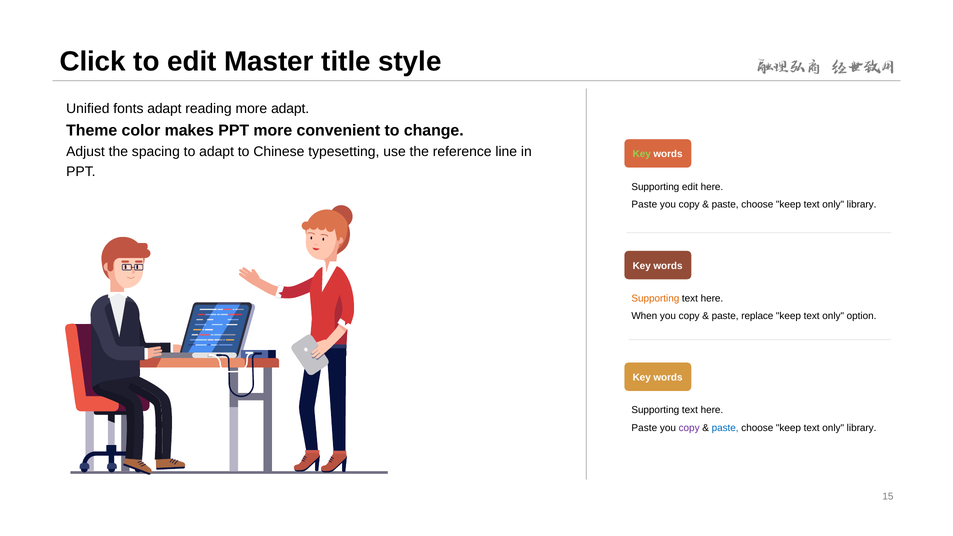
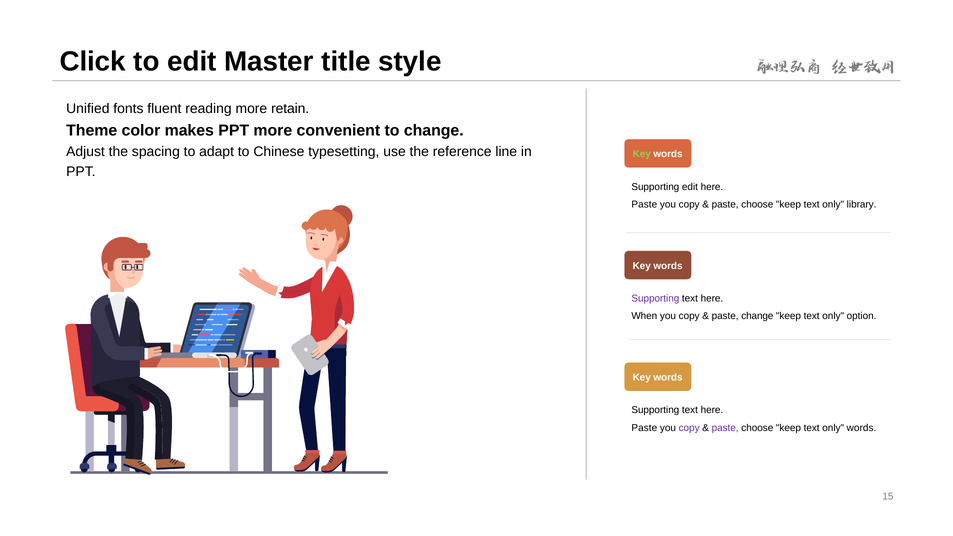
fonts adapt: adapt -> fluent
more adapt: adapt -> retain
Supporting at (655, 298) colour: orange -> purple
paste replace: replace -> change
paste at (725, 428) colour: blue -> purple
library at (862, 428): library -> words
